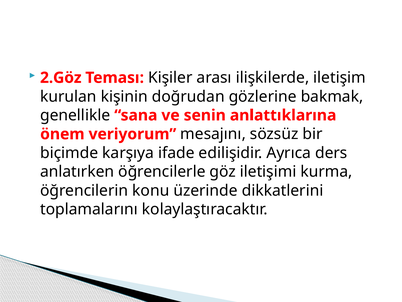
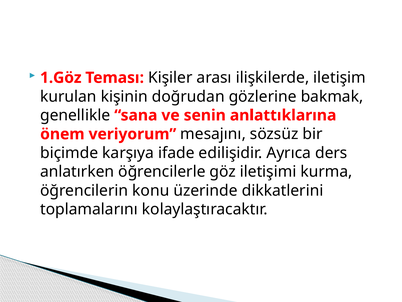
2.Göz: 2.Göz -> 1.Göz
